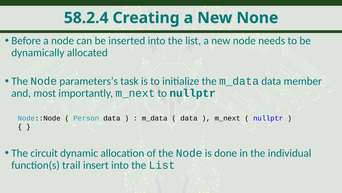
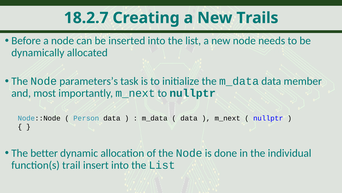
58.2.4: 58.2.4 -> 18.2.7
None: None -> Trails
circuit: circuit -> better
